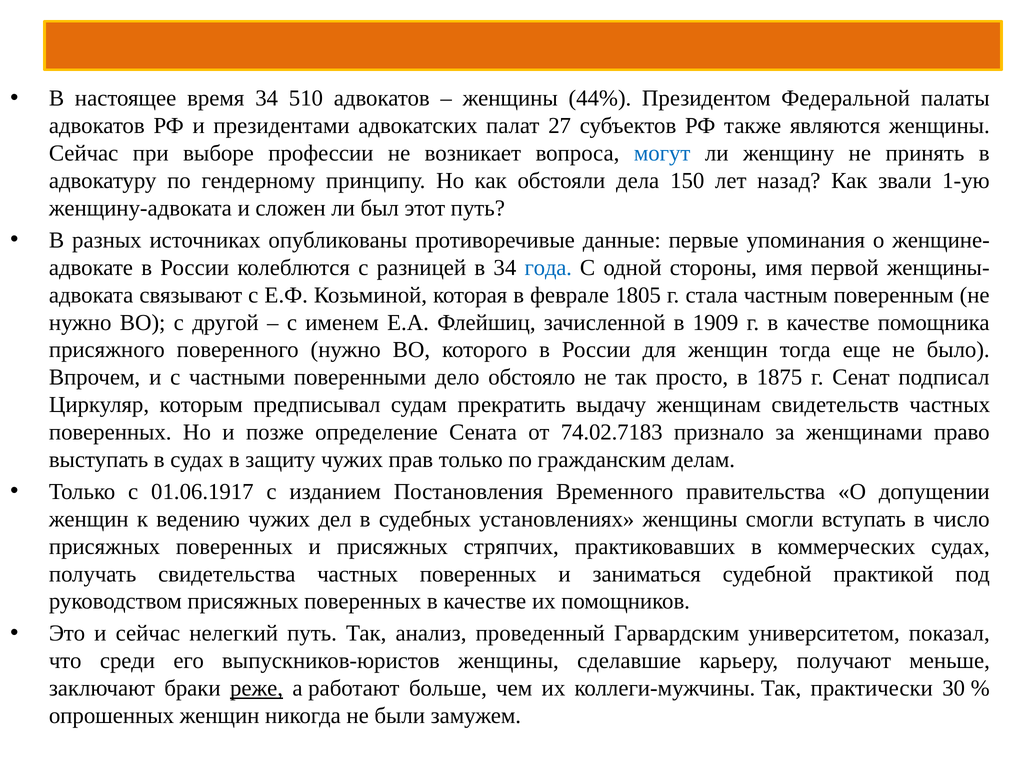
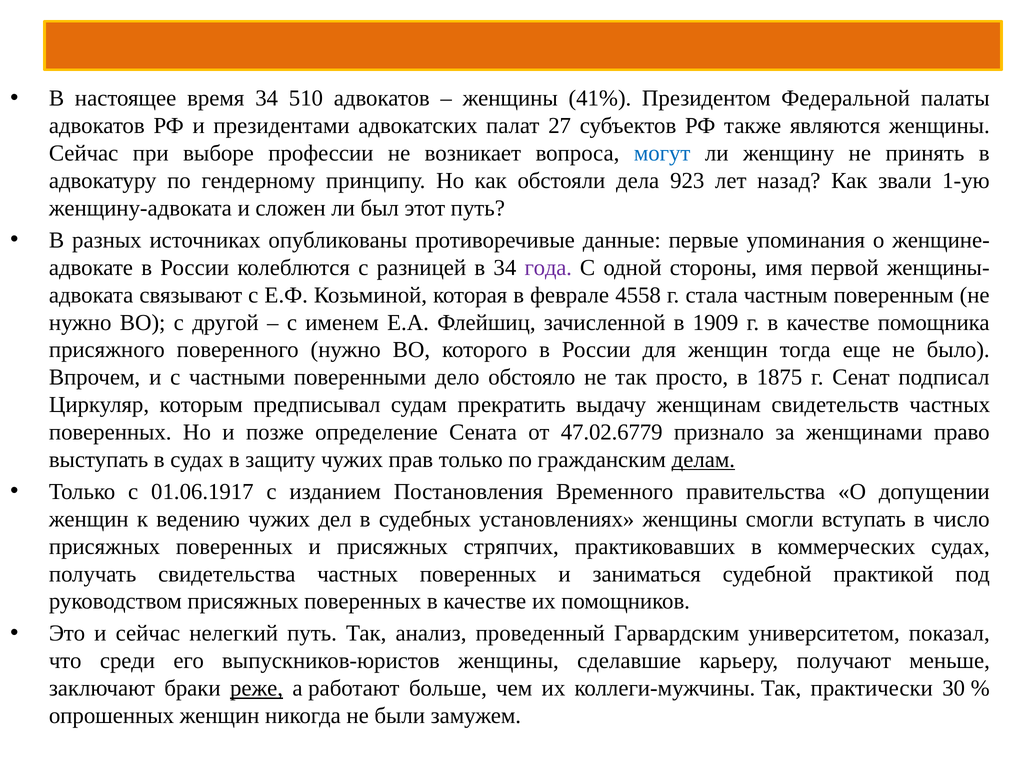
44%: 44% -> 41%
150: 150 -> 923
года colour: blue -> purple
1805: 1805 -> 4558
74.02.7183: 74.02.7183 -> 47.02.6779
делам underline: none -> present
